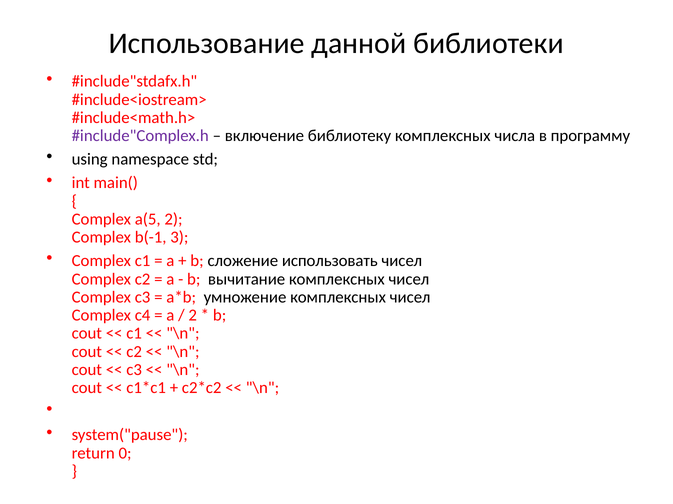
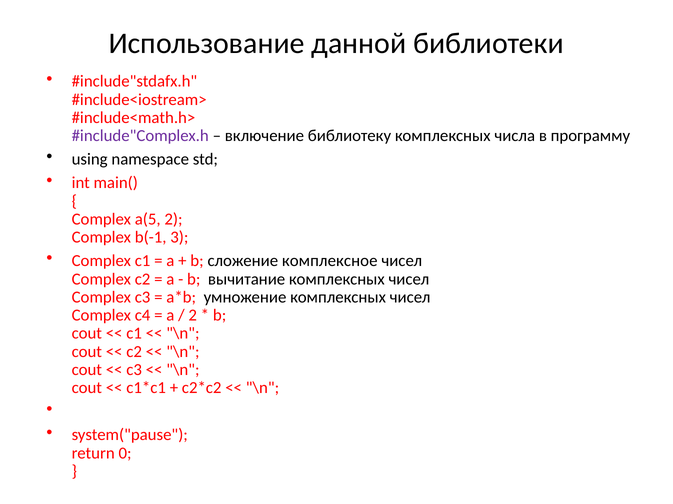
использовать: использовать -> комплексное
